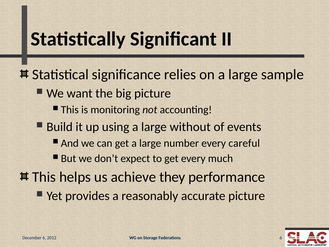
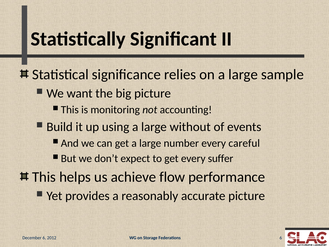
much: much -> suffer
they: they -> flow
